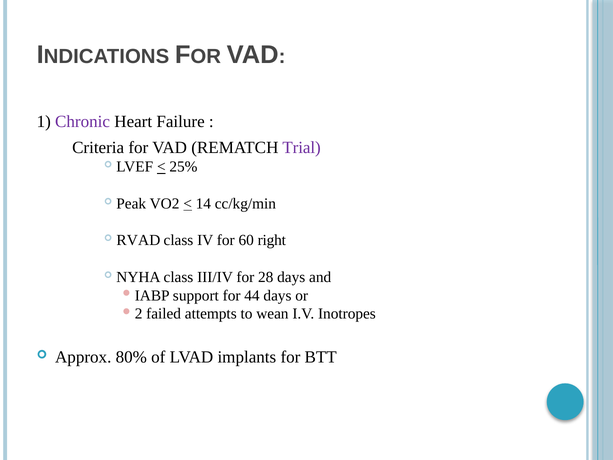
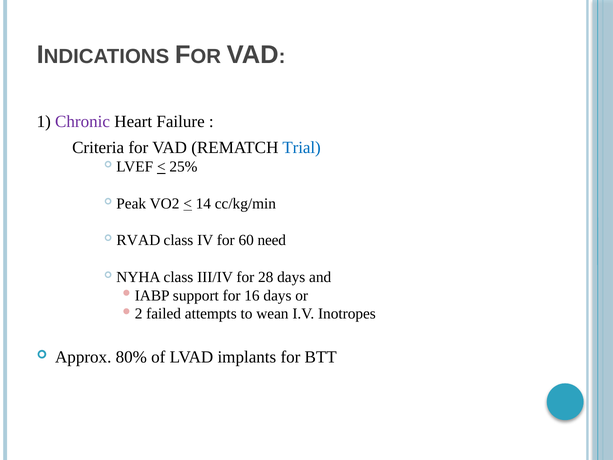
Trial colour: purple -> blue
right: right -> need
44: 44 -> 16
